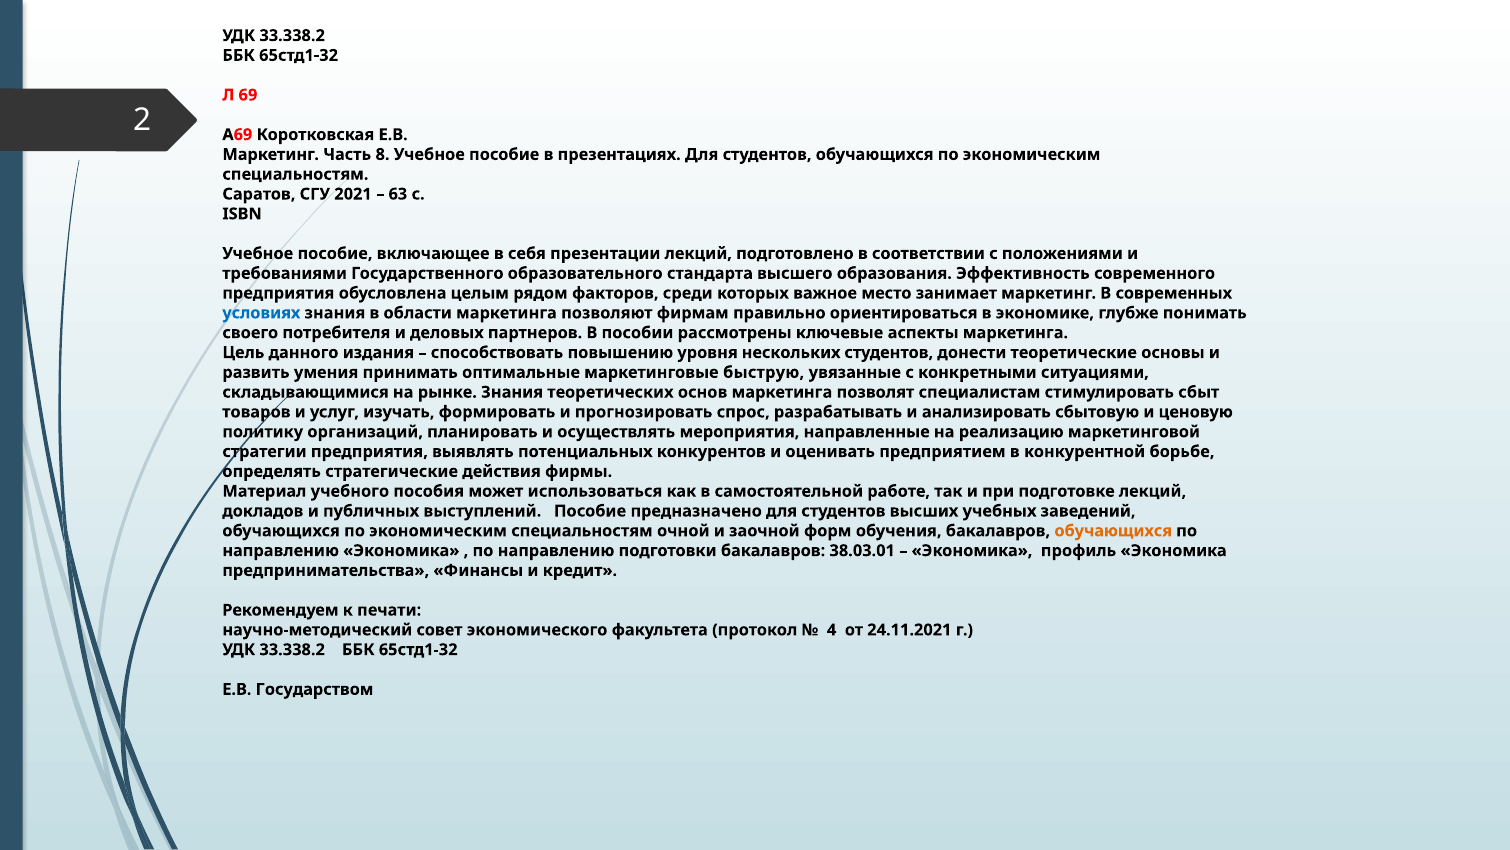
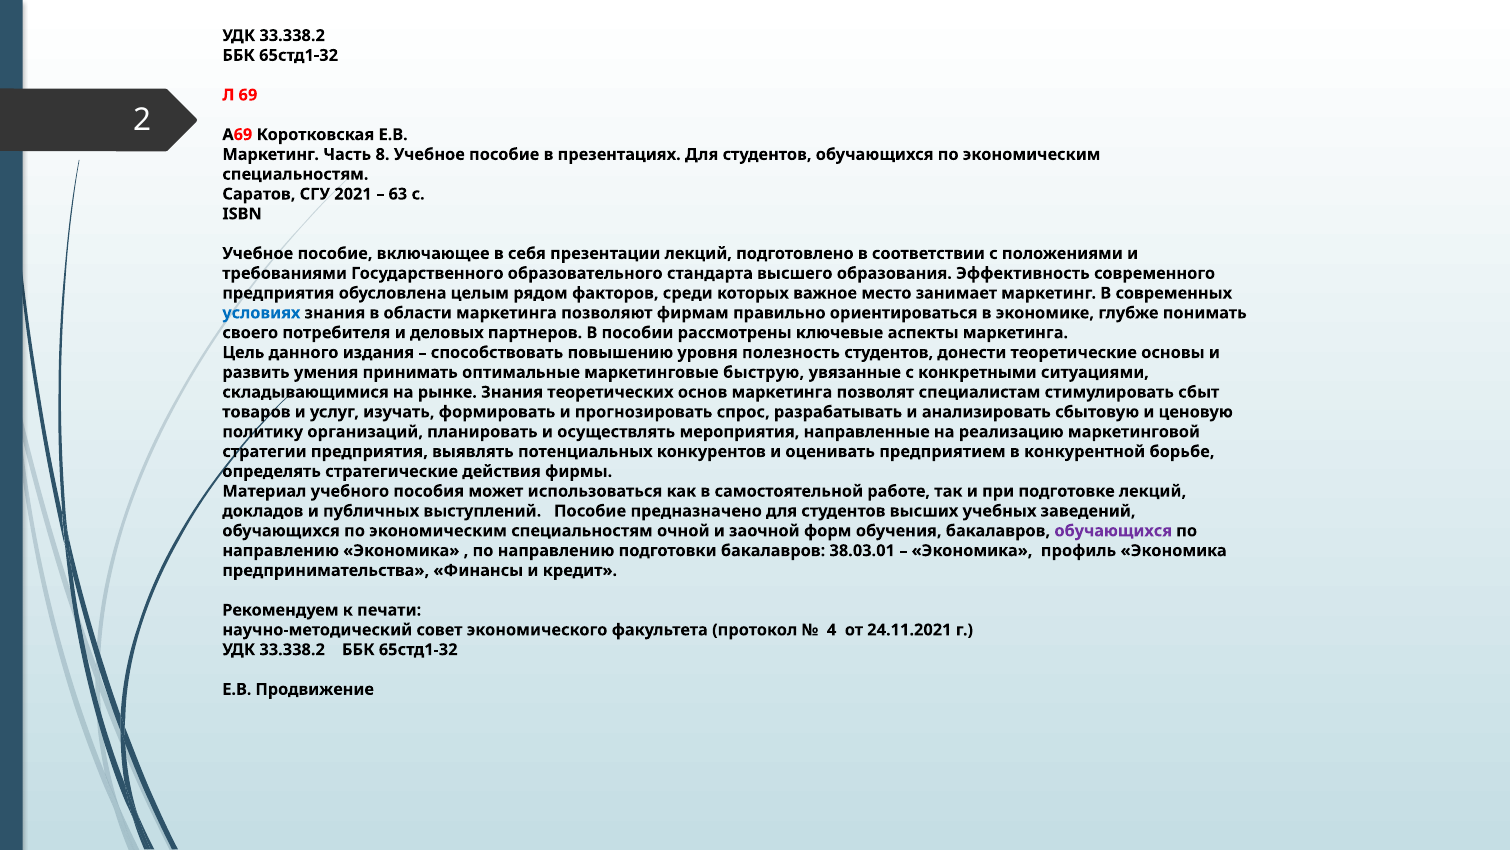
нескольких: нескольких -> полезность
обучающихся at (1113, 530) colour: orange -> purple
Государством: Государством -> Продвижение
